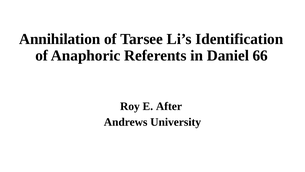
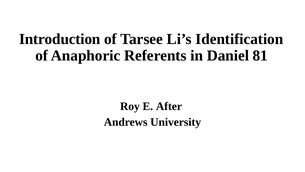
Annihilation: Annihilation -> Introduction
66: 66 -> 81
